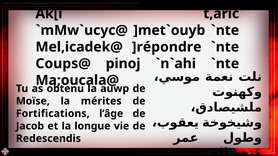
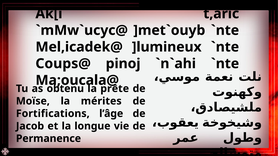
]répondre: ]répondre -> ]lumineux
auwp: auwp -> prête
Redescendis: Redescendis -> Permanence
